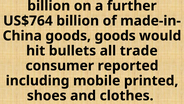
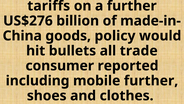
billion at (49, 6): billion -> tariffs
US$764: US$764 -> US$276
goods goods: goods -> policy
mobile printed: printed -> further
